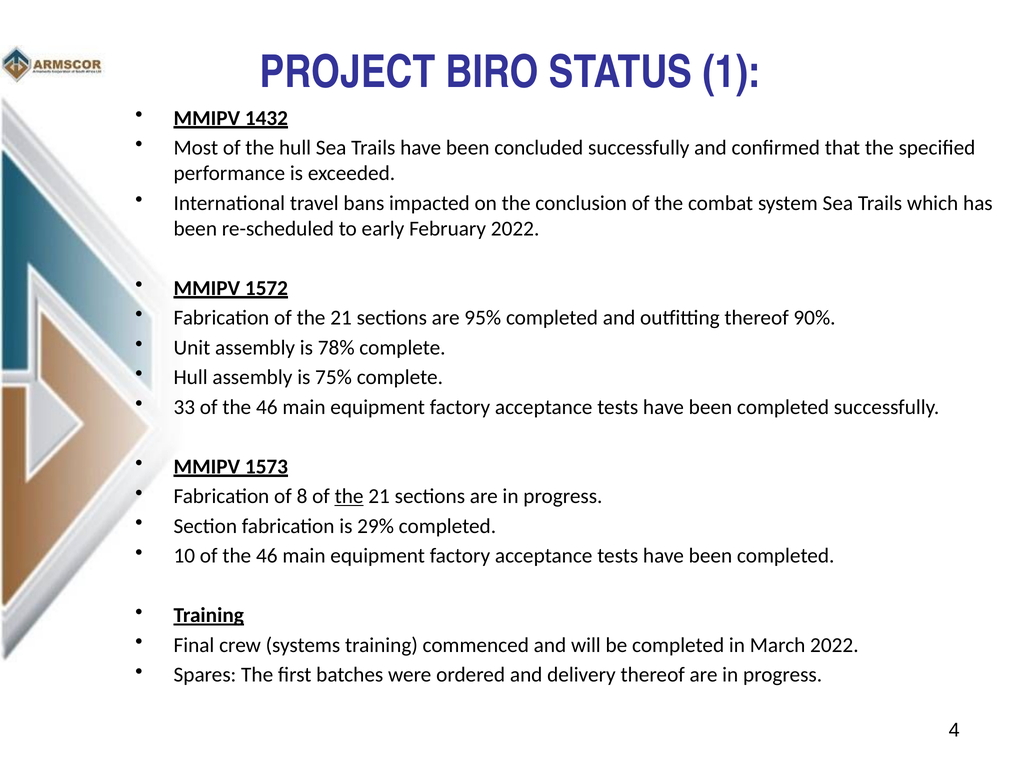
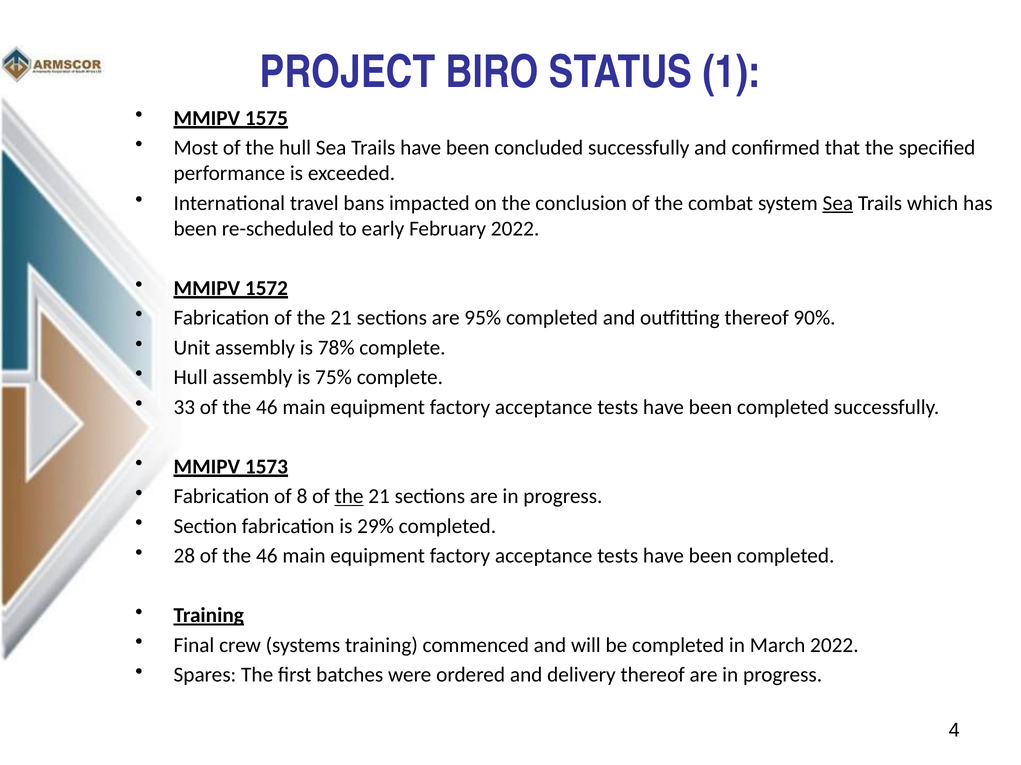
1432: 1432 -> 1575
Sea at (838, 203) underline: none -> present
10: 10 -> 28
